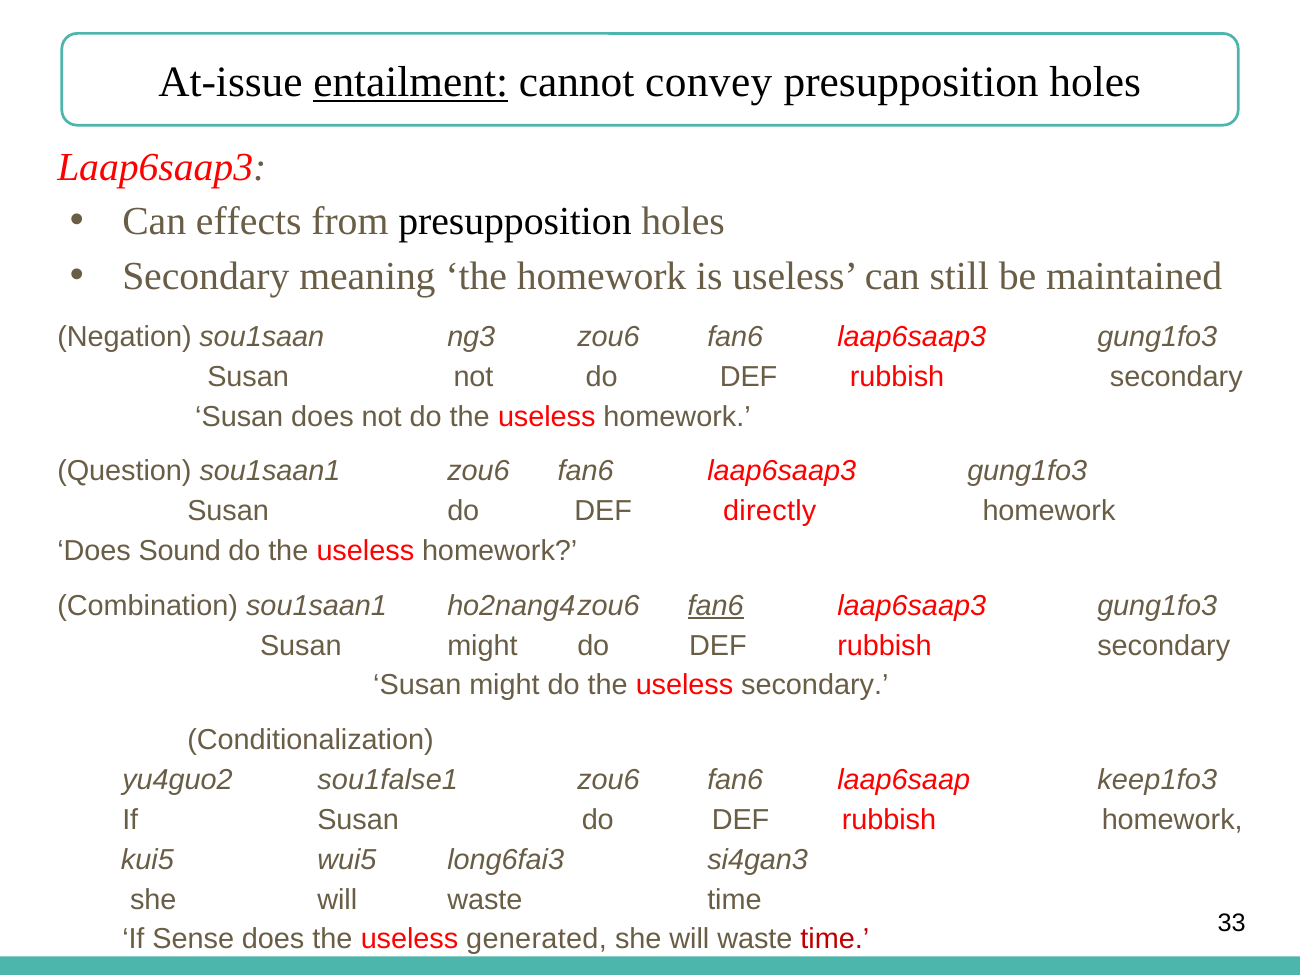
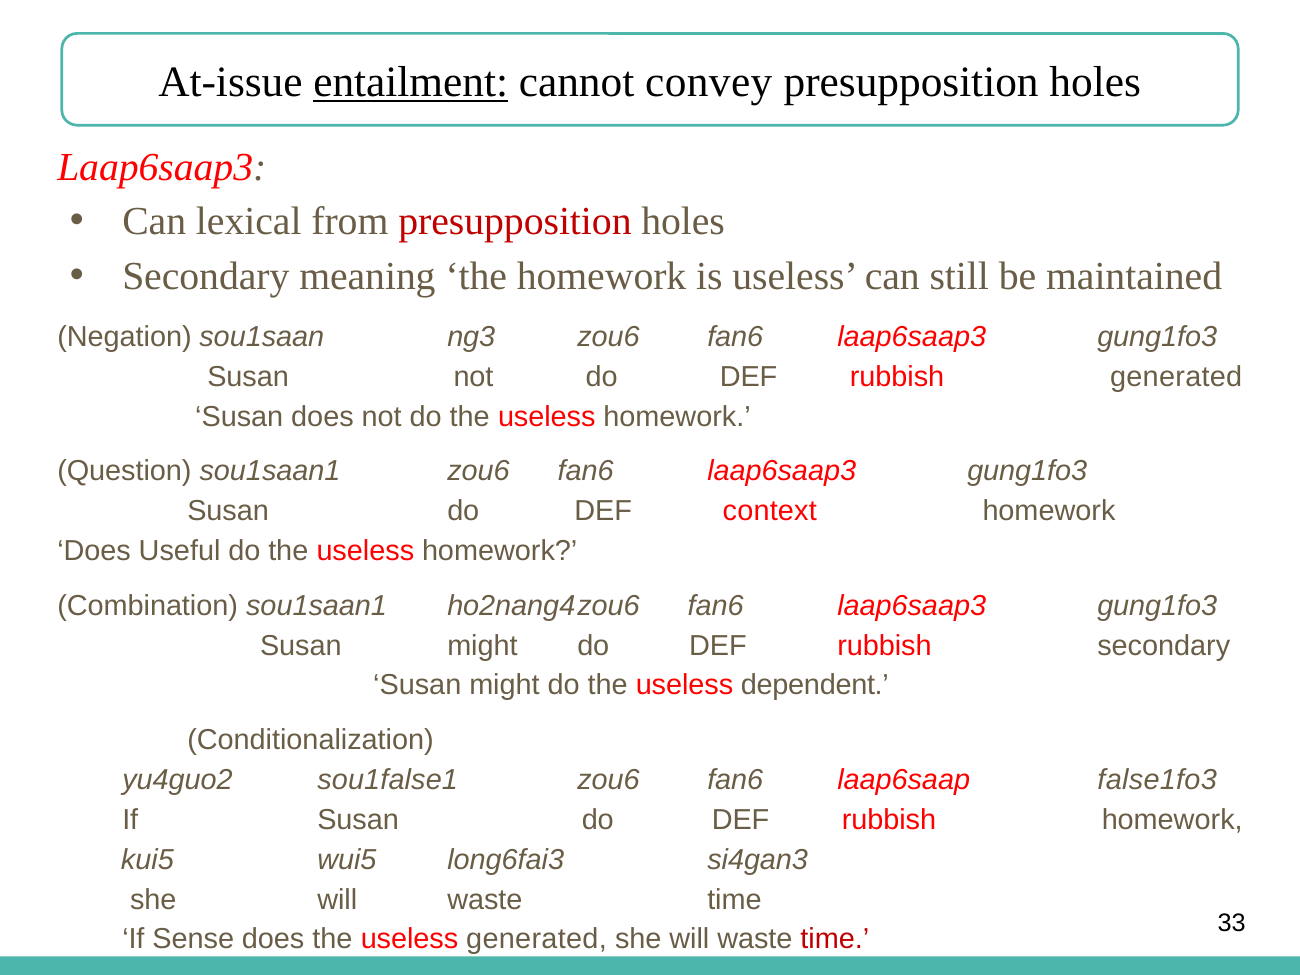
effects: effects -> lexical
presupposition at (515, 222) colour: black -> red
secondary at (1176, 377): secondary -> generated
directly: directly -> context
Sound: Sound -> Useful
fan6 at (716, 606) underline: present -> none
useless secondary: secondary -> dependent
keep1fo3: keep1fo3 -> false1fo3
